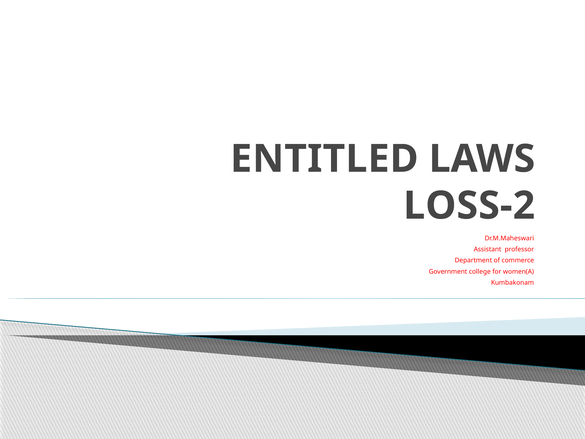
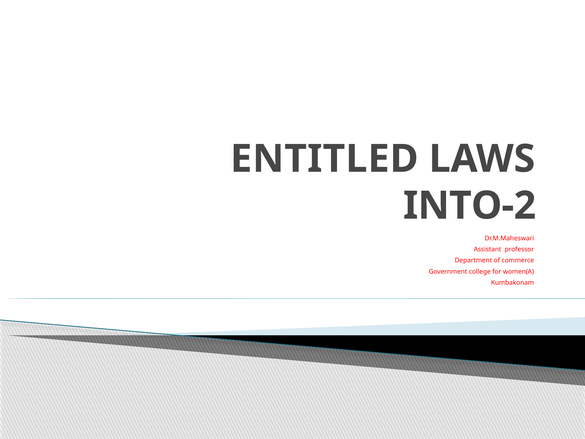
LOSS-2: LOSS-2 -> INTO-2
